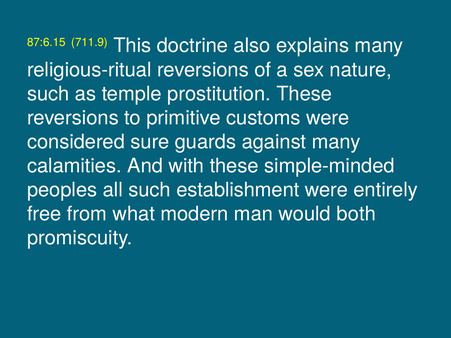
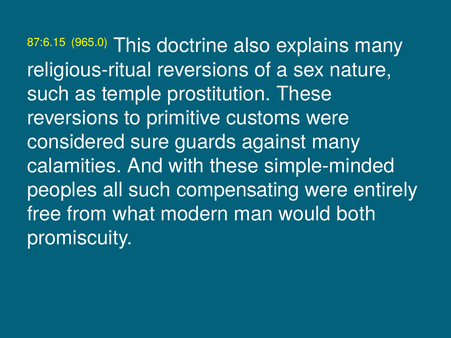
711.9: 711.9 -> 965.0
establishment: establishment -> compensating
